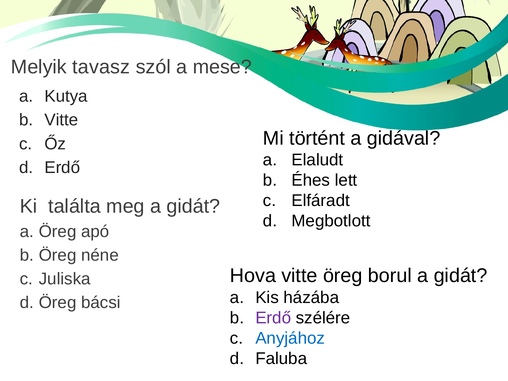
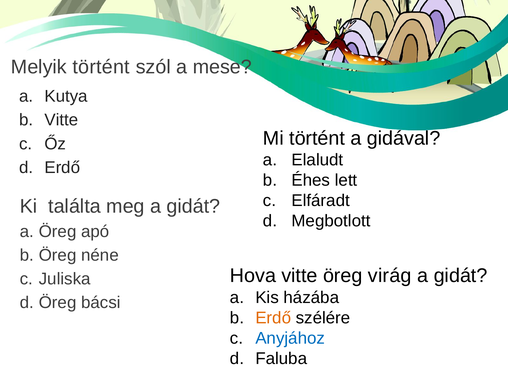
Melyik tavasz: tavasz -> történt
borul: borul -> virág
Erdő at (273, 318) colour: purple -> orange
